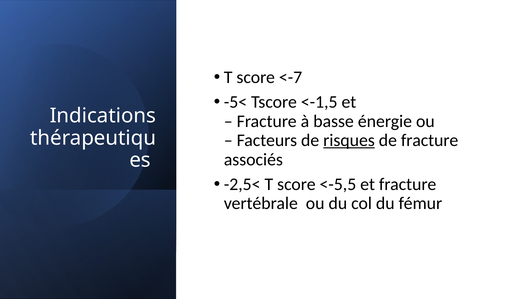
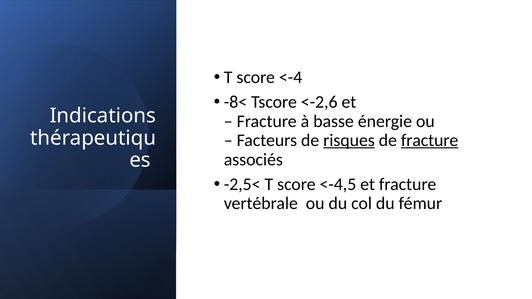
<-7: <-7 -> <-4
-5<: -5< -> -8<
<-1,5: <-1,5 -> <-2,6
fracture at (430, 140) underline: none -> present
<-5,5: <-5,5 -> <-4,5
